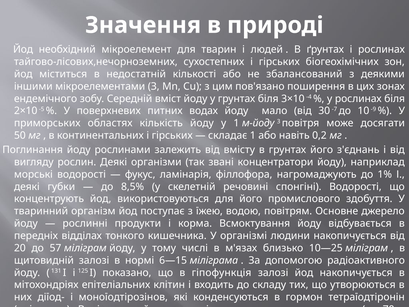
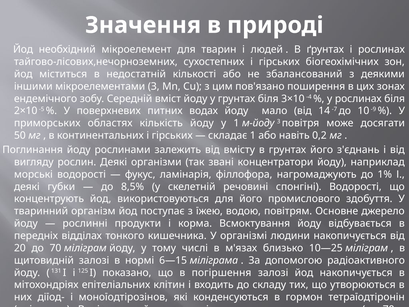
30: 30 -> 14
57: 57 -> 70
гіпофункція: гіпофункція -> погіршення
